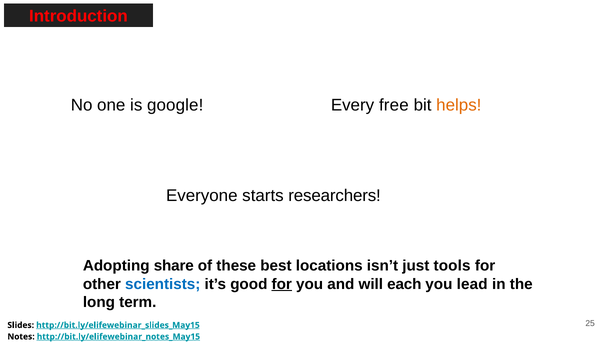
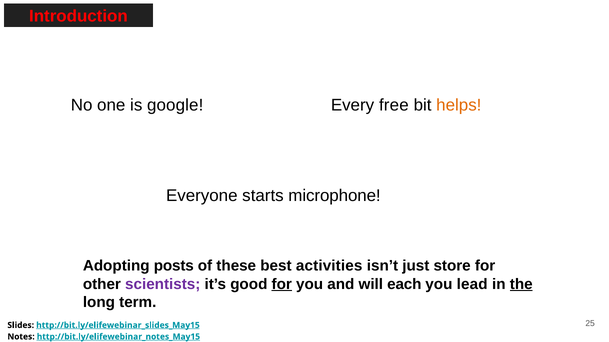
researchers: researchers -> microphone
share: share -> posts
locations: locations -> activities
tools: tools -> store
scientists colour: blue -> purple
the underline: none -> present
